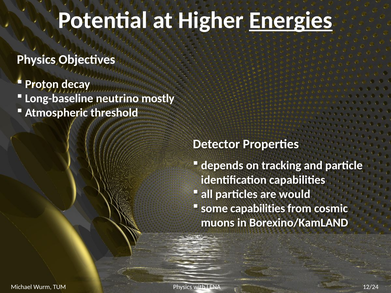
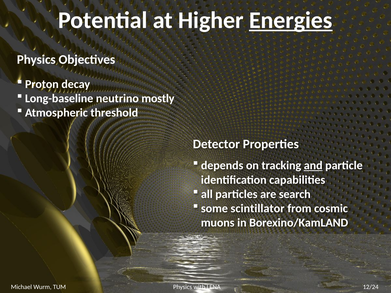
and underline: none -> present
would: would -> search
some capabilities: capabilities -> scintillator
